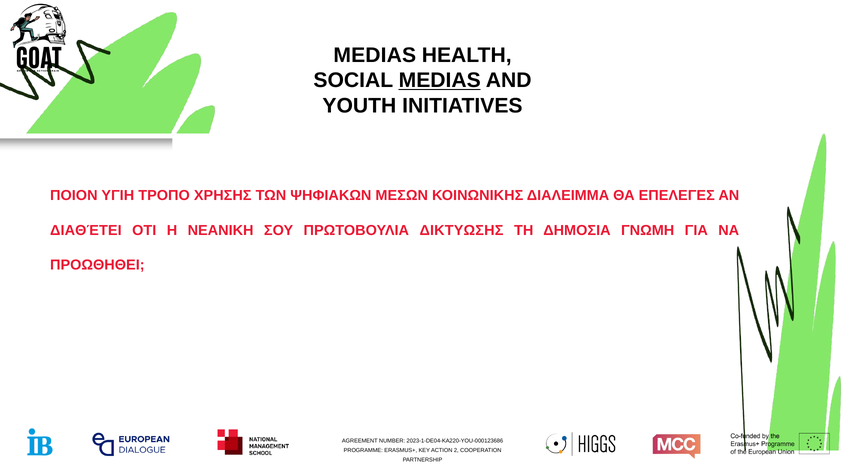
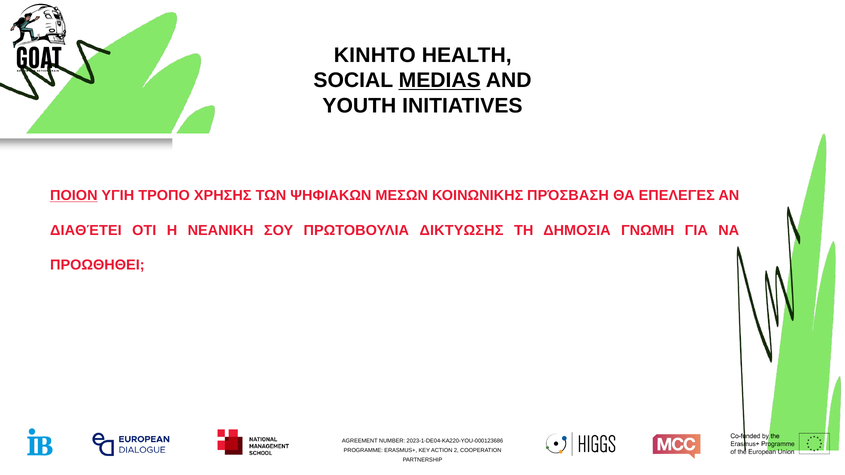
MEDIAS at (375, 55): MEDIAS -> ΚΙΝΗΤΟ
ΠΟΙΟΝ underline: none -> present
ΔΙΑΛΕΙΜΜΑ: ΔΙΑΛΕΙΜΜΑ -> ΠΡΌΣΒΑΣΗ
